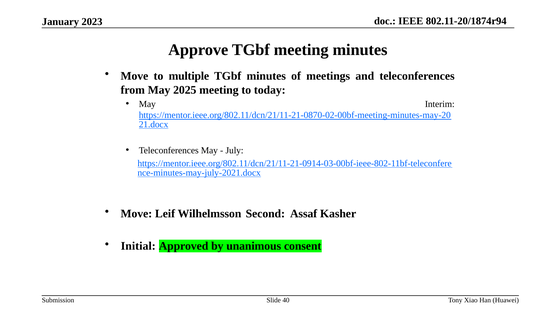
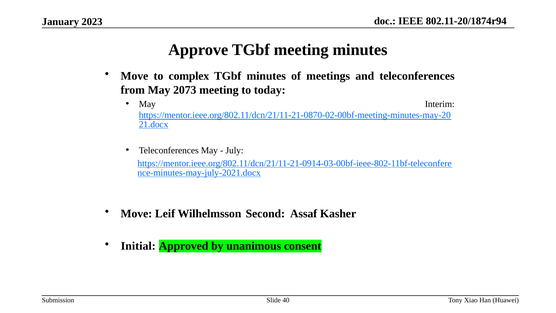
multiple: multiple -> complex
2025: 2025 -> 2073
